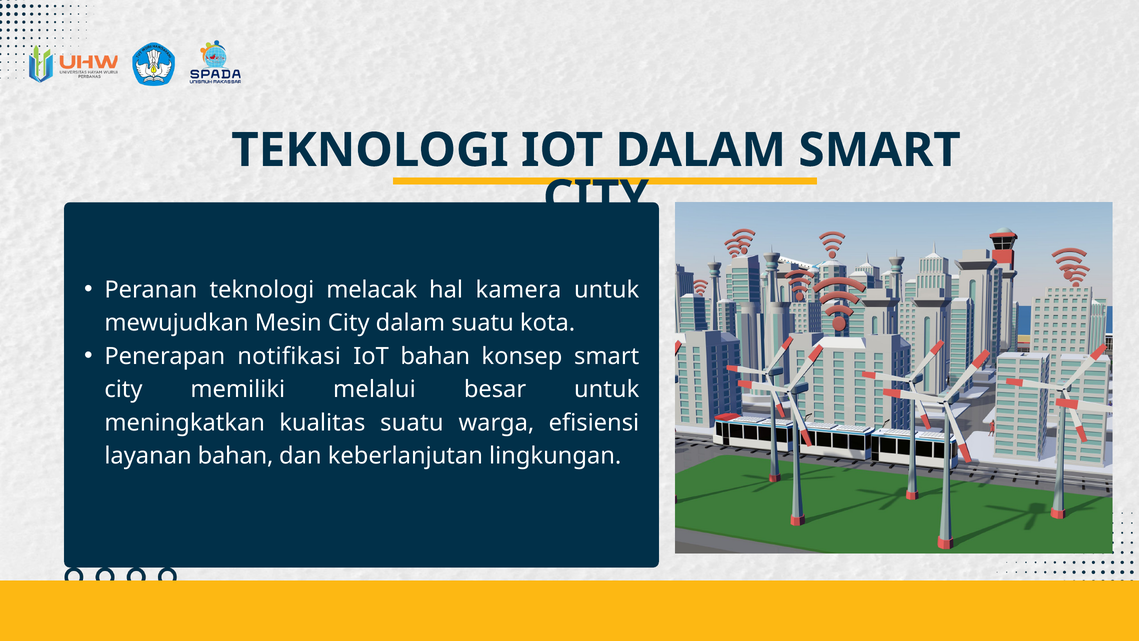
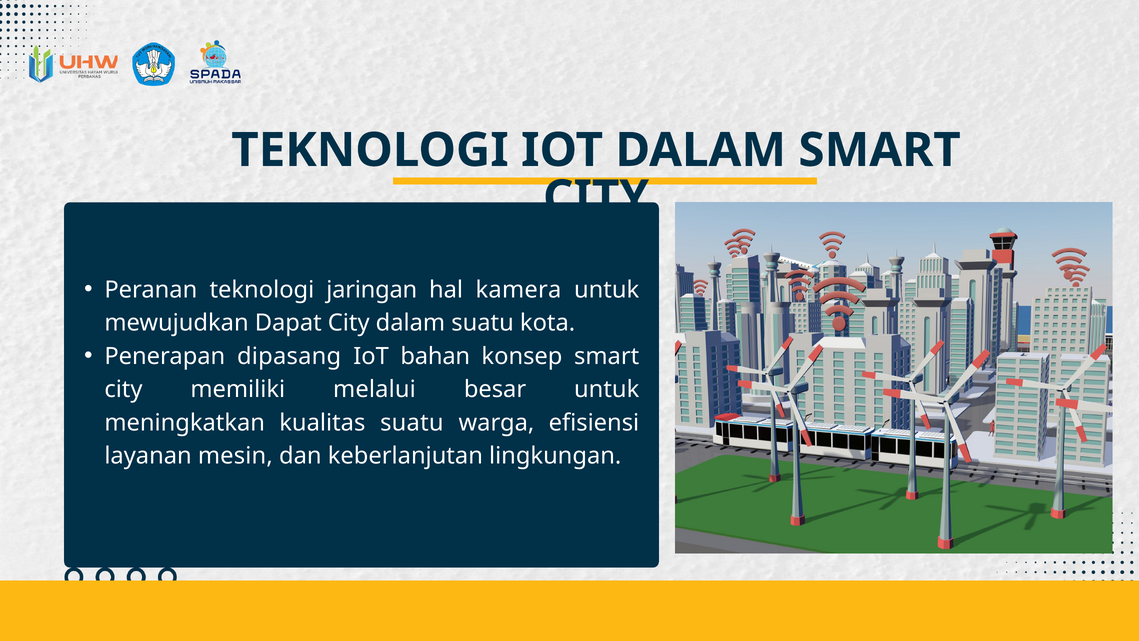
melacak: melacak -> jaringan
Mesin: Mesin -> Dapat
notifikasi: notifikasi -> dipasang
layanan bahan: bahan -> mesin
